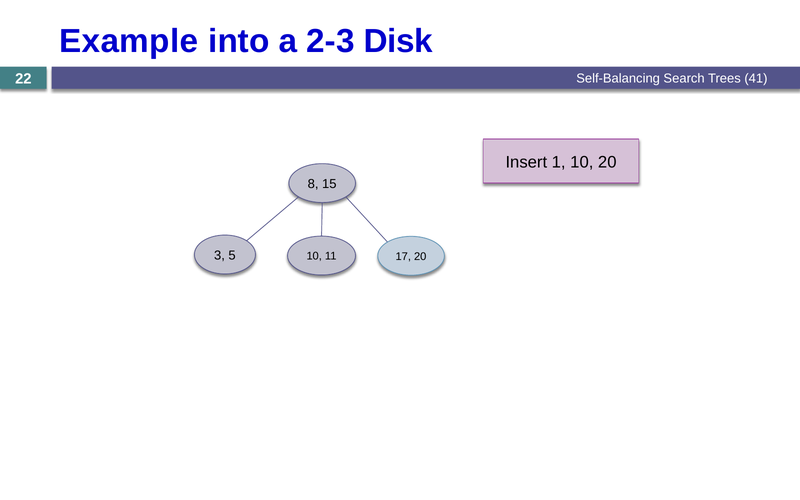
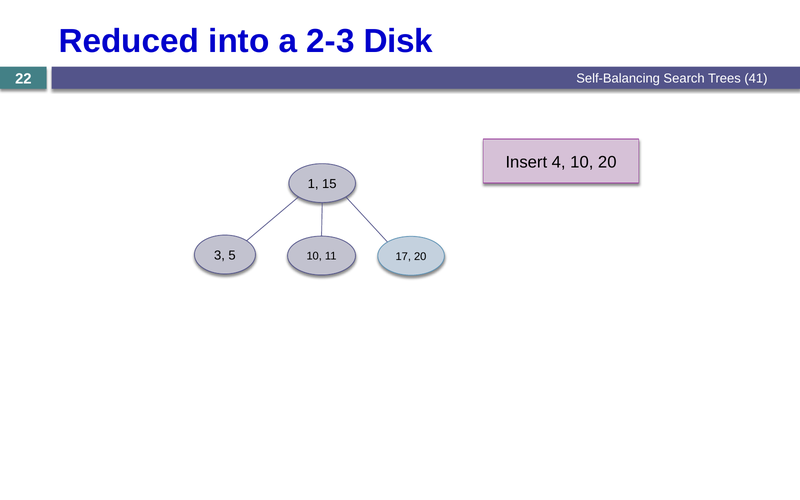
Example: Example -> Reduced
1: 1 -> 4
8: 8 -> 1
